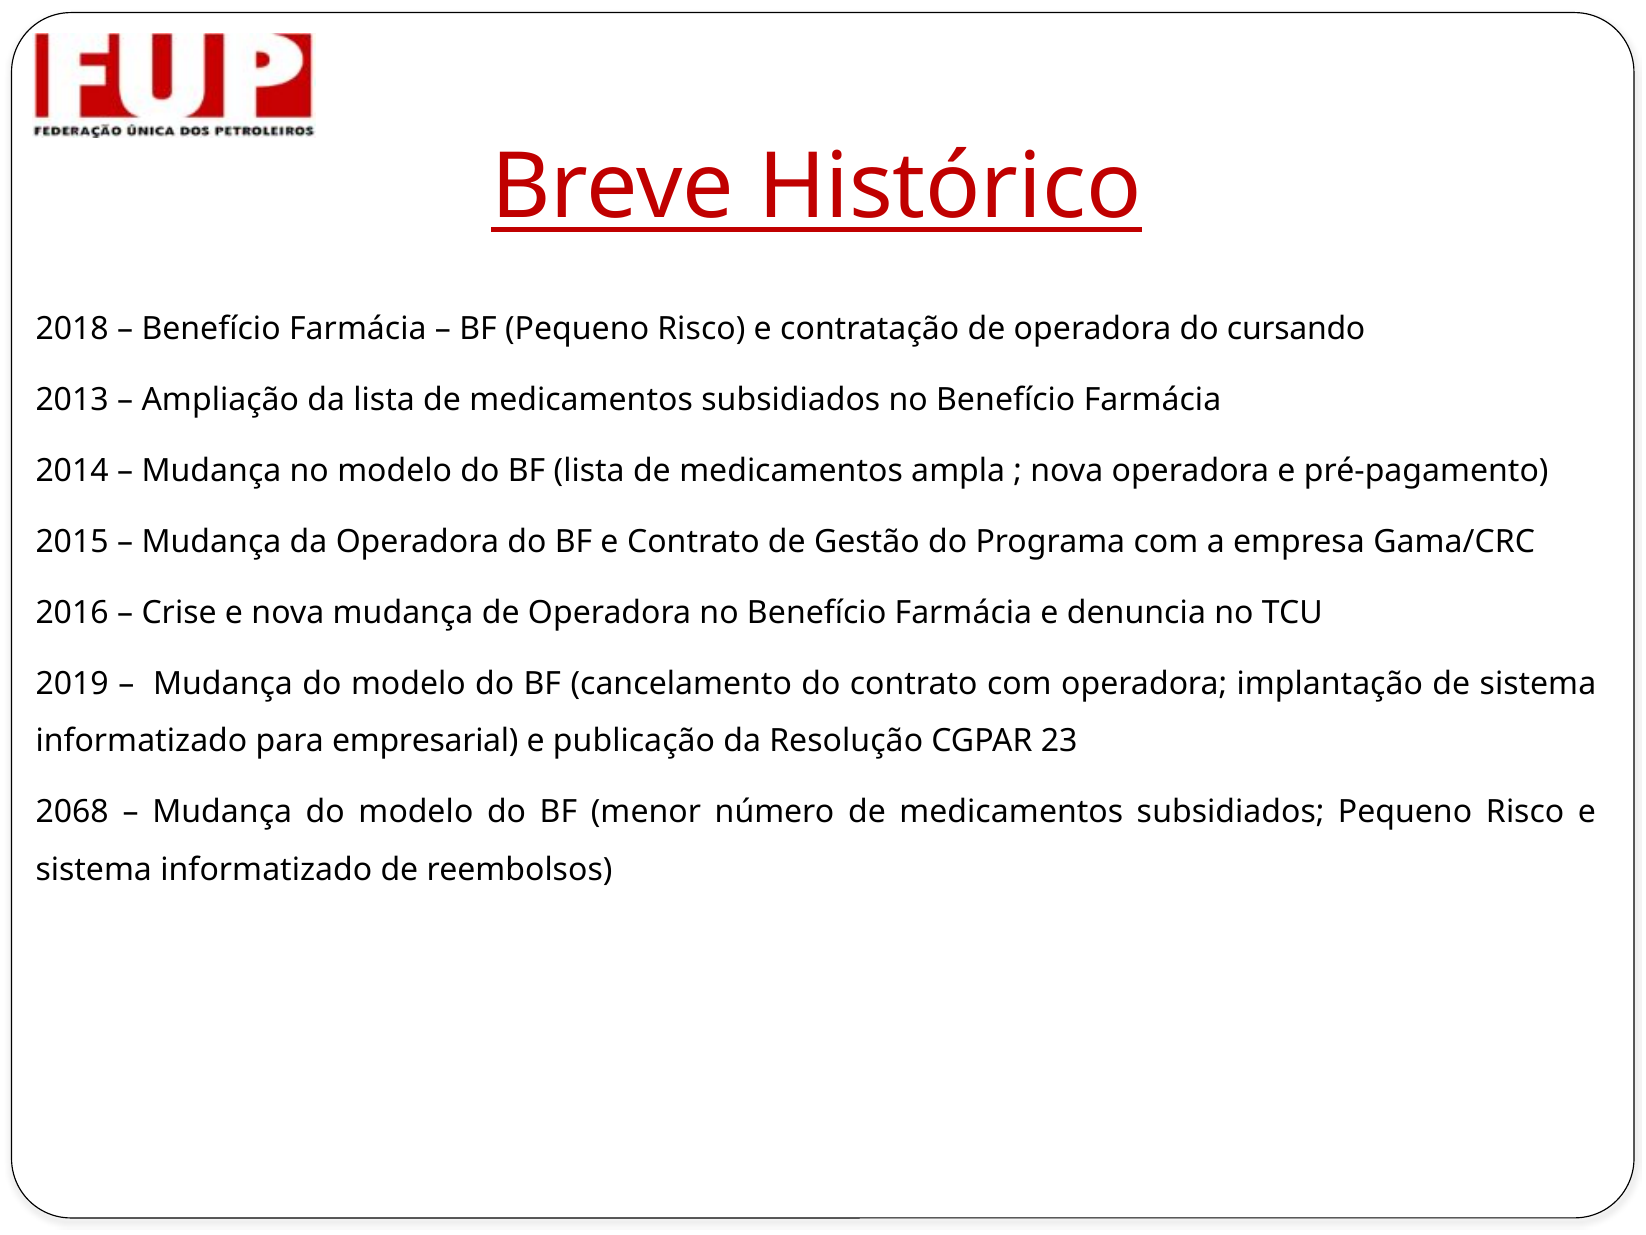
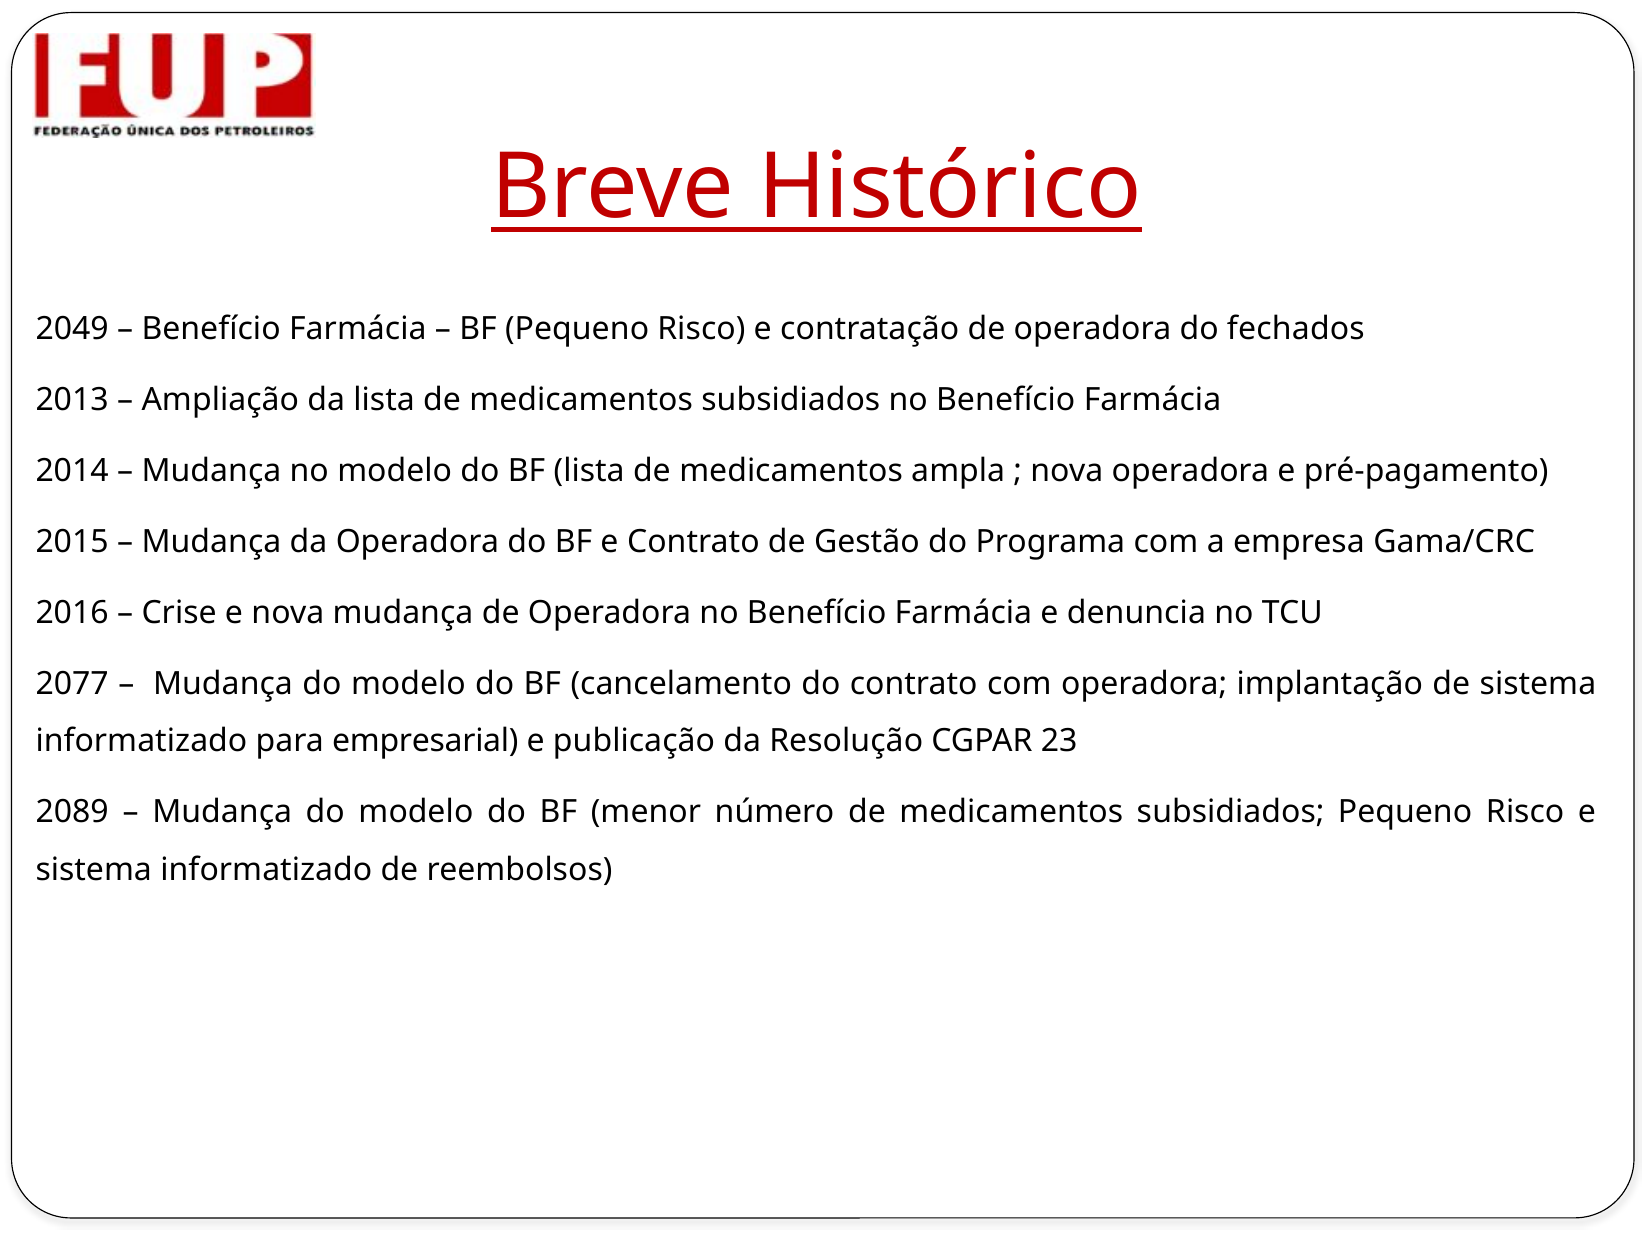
2018: 2018 -> 2049
cursando: cursando -> fechados
2019: 2019 -> 2077
2068: 2068 -> 2089
